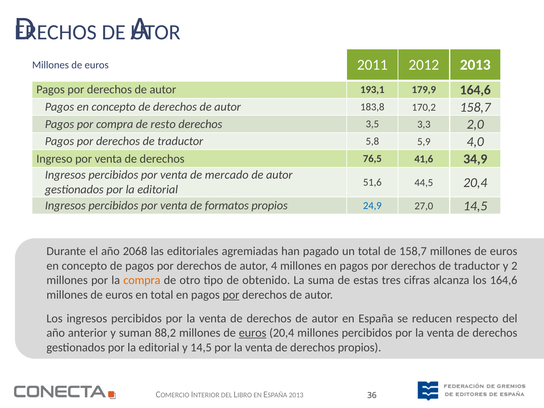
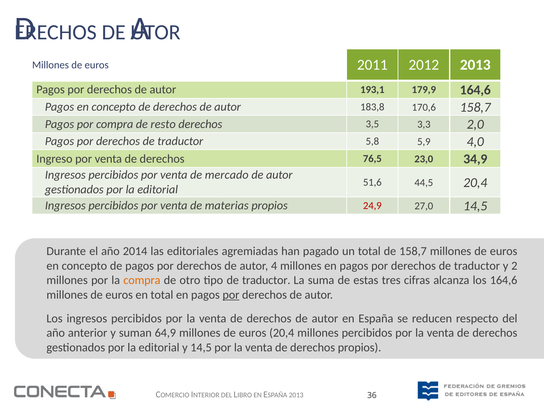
170,2: 170,2 -> 170,6
41,6: 41,6 -> 23,0
formatos: formatos -> materias
24,9 colour: blue -> red
2068: 2068 -> 2014
tipo de obtenido: obtenido -> traductor
88,2: 88,2 -> 64,9
euros at (253, 333) underline: present -> none
